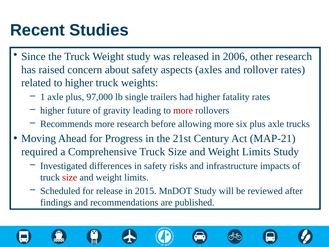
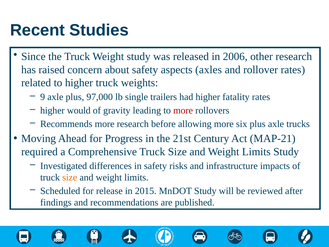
1: 1 -> 9
future: future -> would
size at (70, 177) colour: red -> orange
